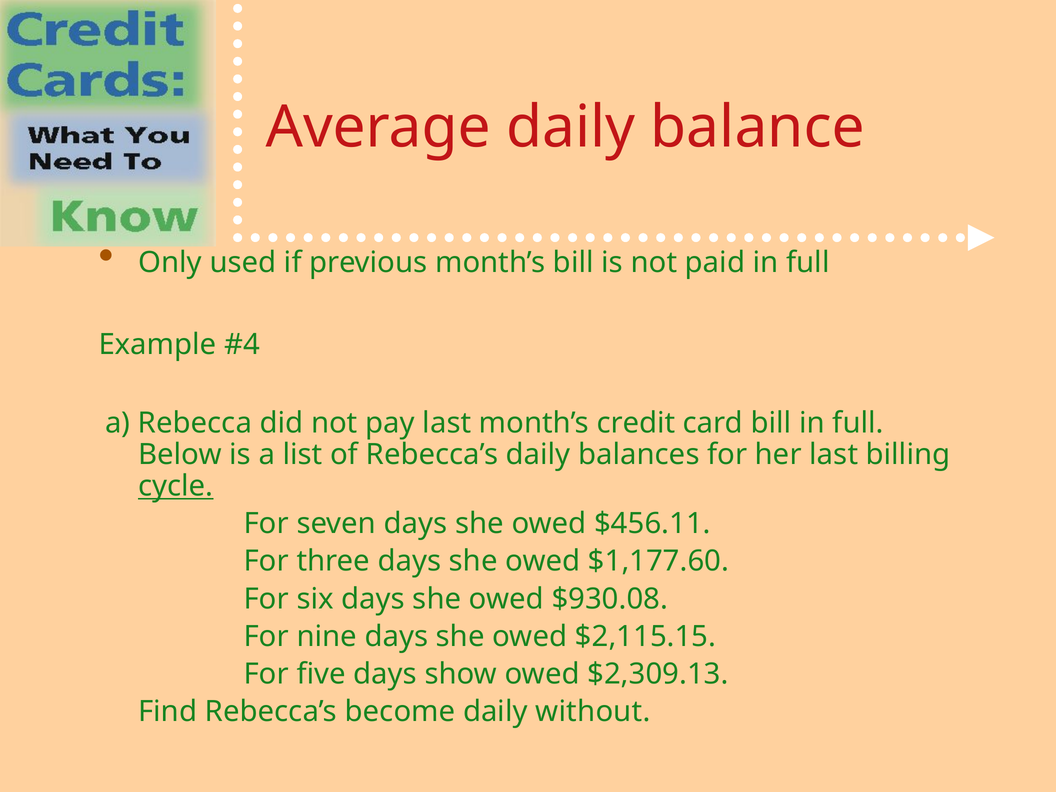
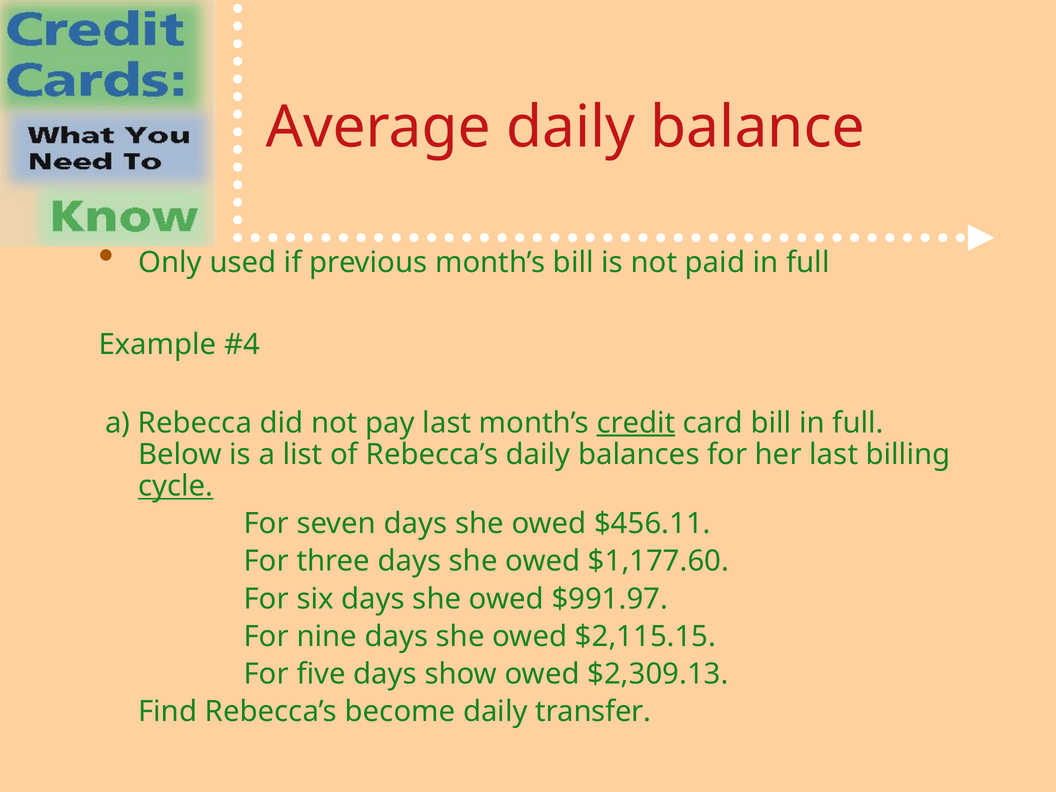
credit underline: none -> present
$930.08: $930.08 -> $991.97
without: without -> transfer
